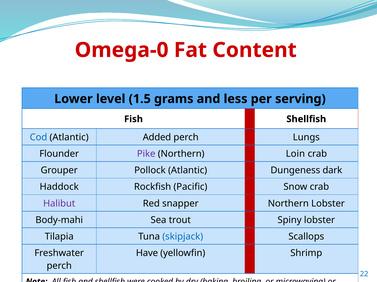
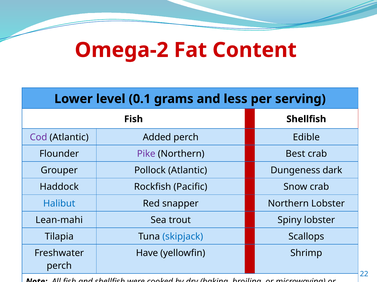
Omega-0: Omega-0 -> Omega-2
1.5: 1.5 -> 0.1
Cod colour: blue -> purple
Lungs: Lungs -> Edible
Loin: Loin -> Best
Halibut colour: purple -> blue
Body-mahi: Body-mahi -> Lean-mahi
